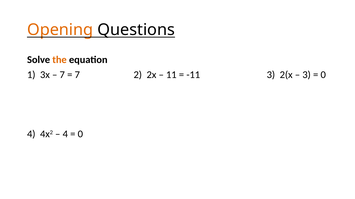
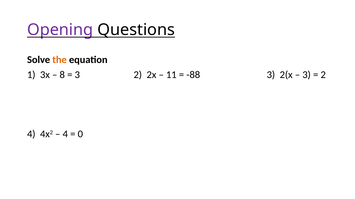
Opening colour: orange -> purple
7 at (62, 75): 7 -> 8
7 at (77, 75): 7 -> 3
-11: -11 -> -88
0 at (323, 75): 0 -> 2
